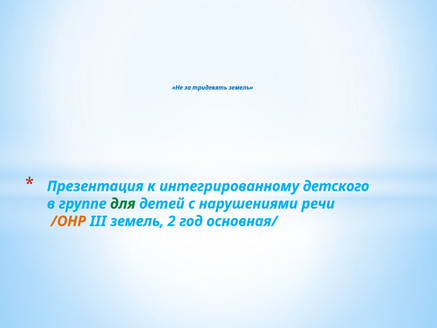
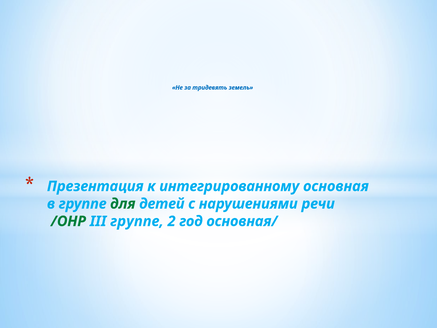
детского: детского -> основная
/ОНР colour: orange -> green
III земель: земель -> группе
